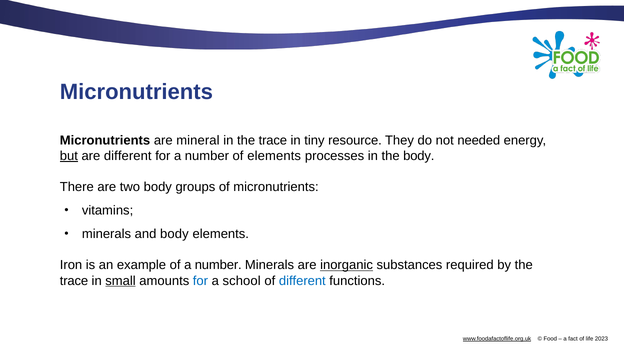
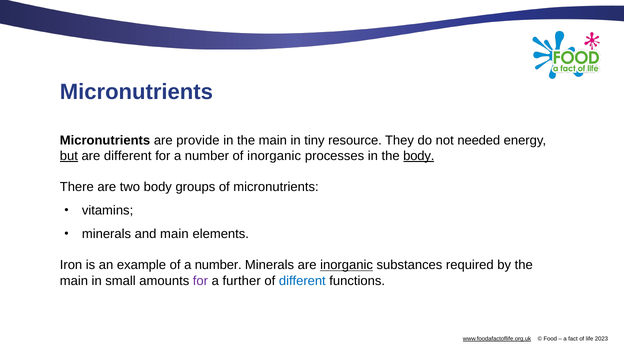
mineral: mineral -> provide
in the trace: trace -> main
of elements: elements -> inorganic
body at (419, 156) underline: none -> present
and body: body -> main
trace at (74, 281): trace -> main
small underline: present -> none
for at (200, 281) colour: blue -> purple
school: school -> further
